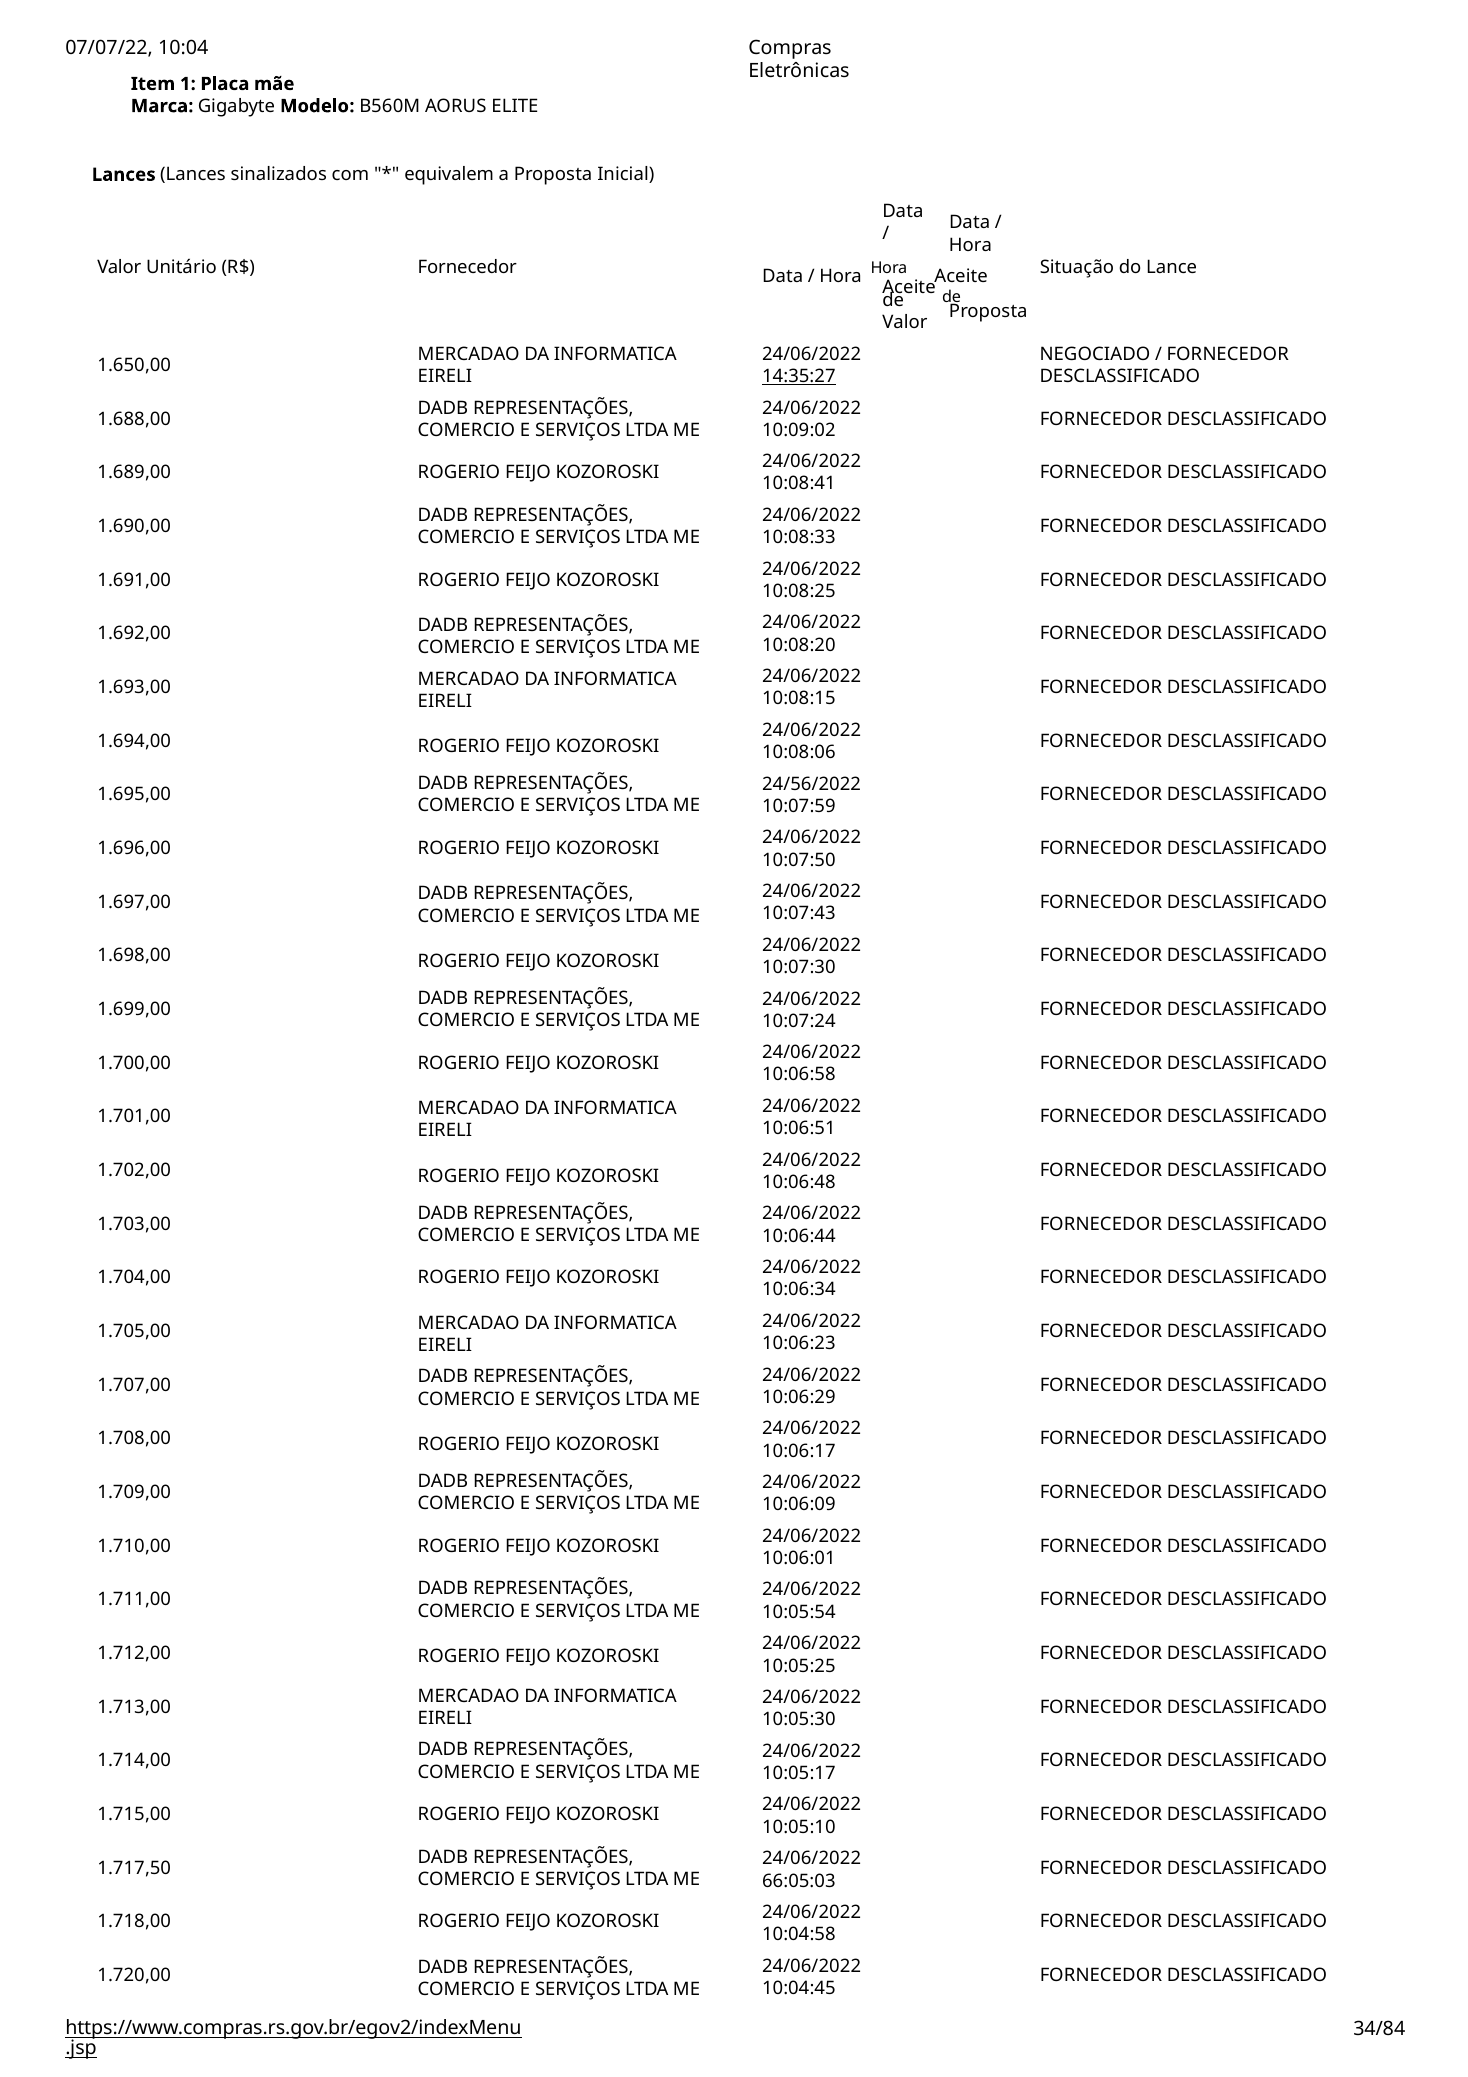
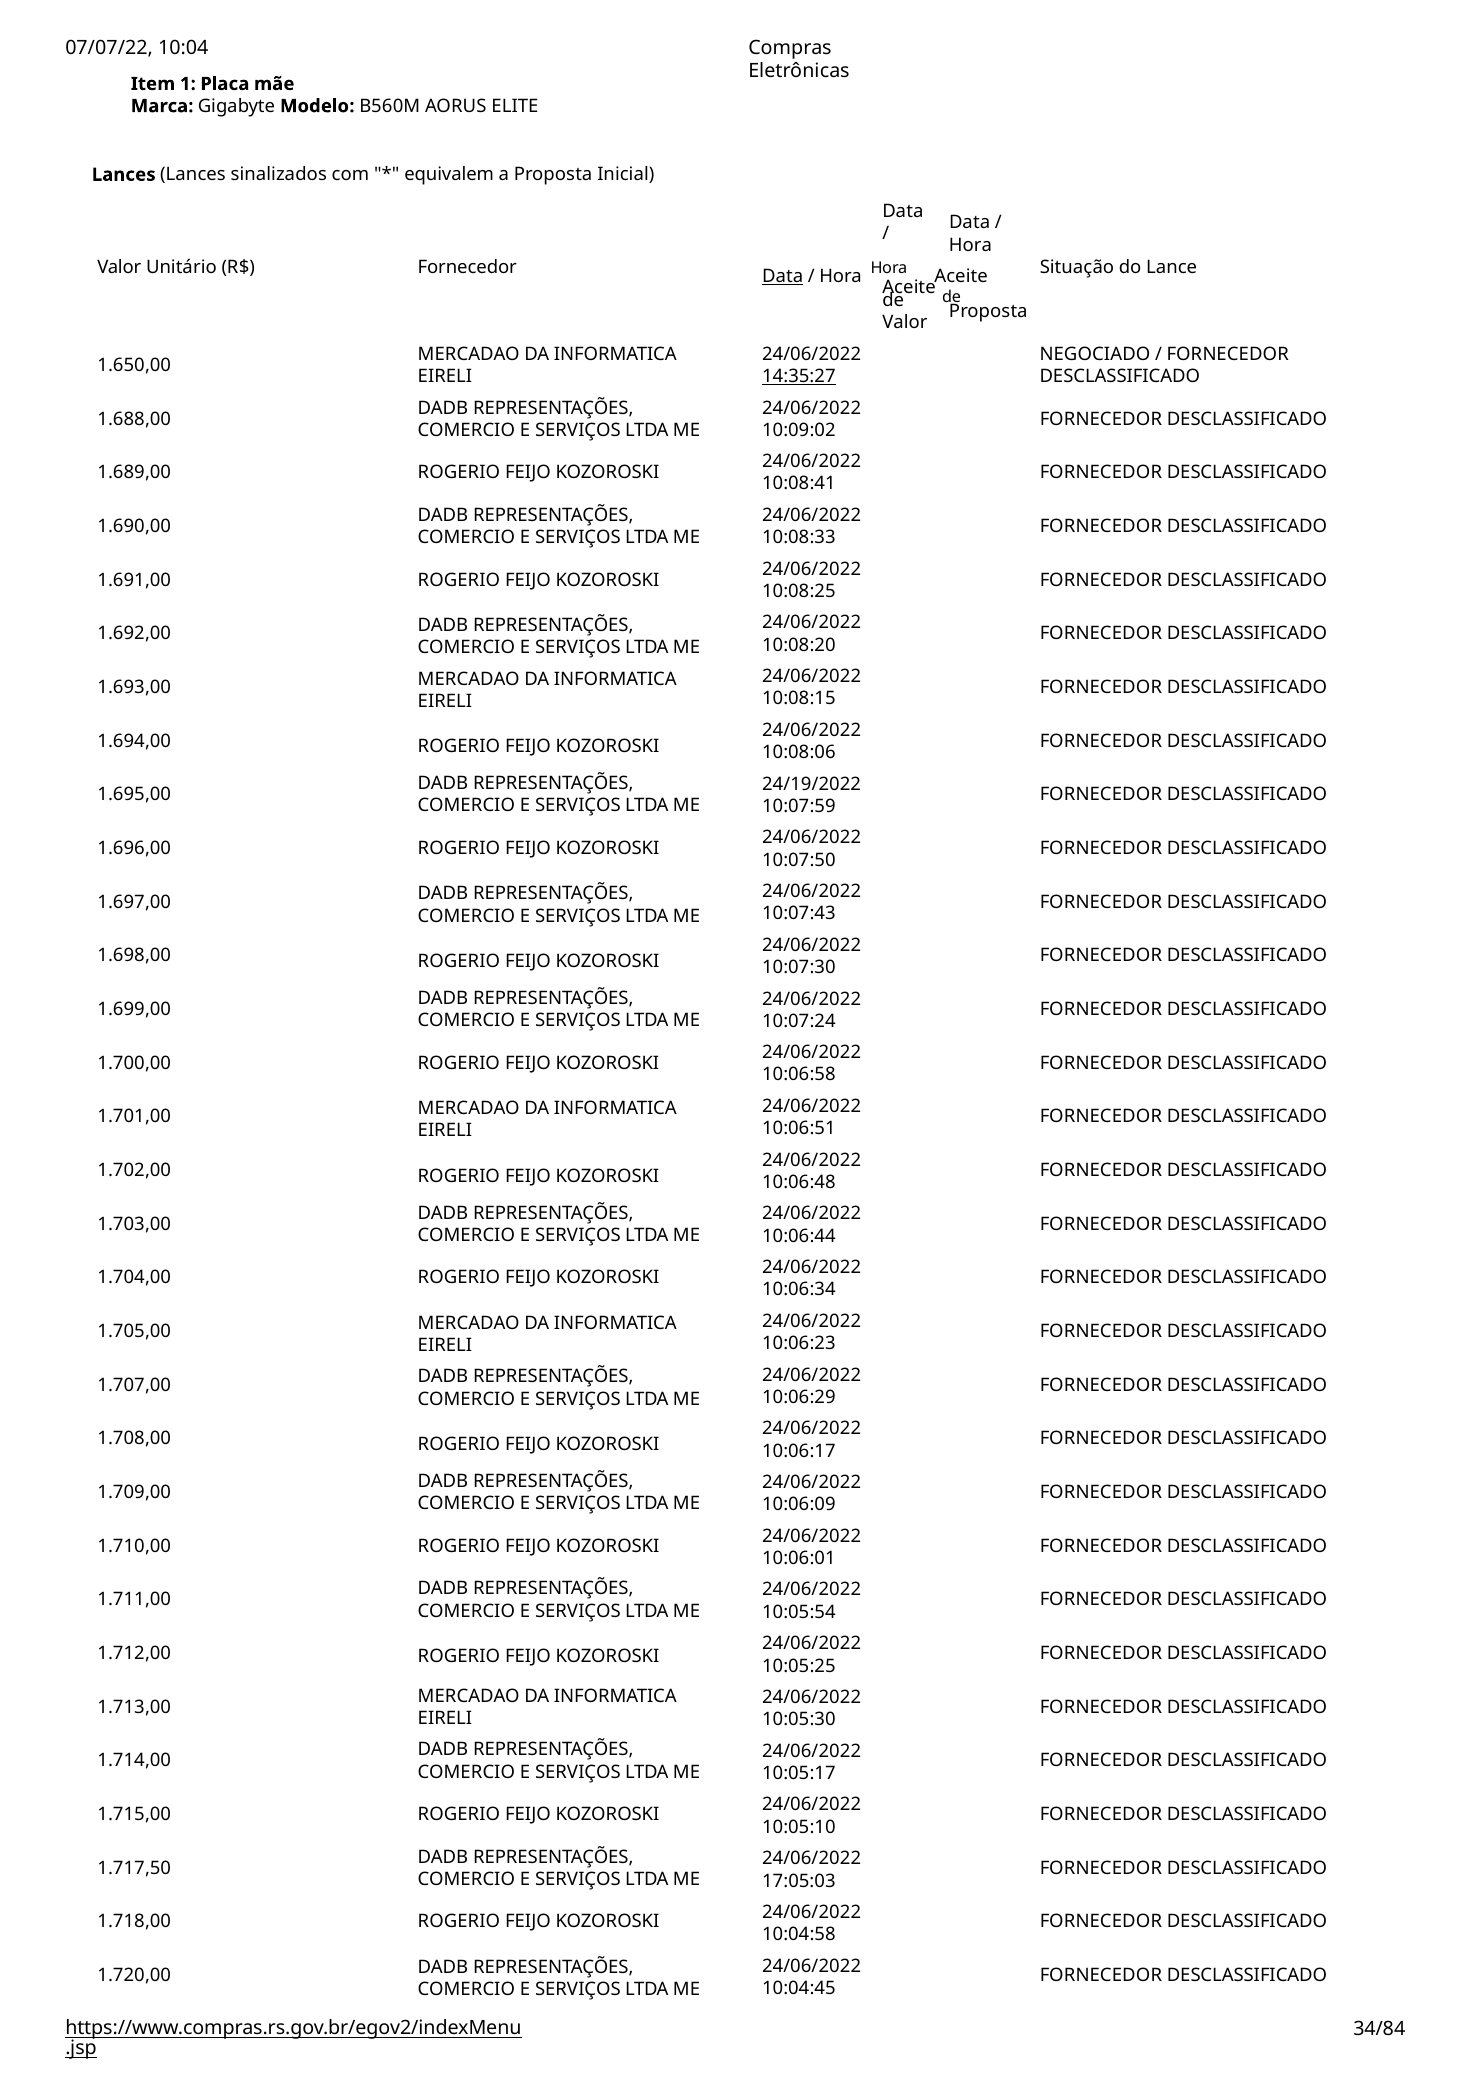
Data at (783, 277) underline: none -> present
24/56/2022: 24/56/2022 -> 24/19/2022
66:05:03: 66:05:03 -> 17:05:03
